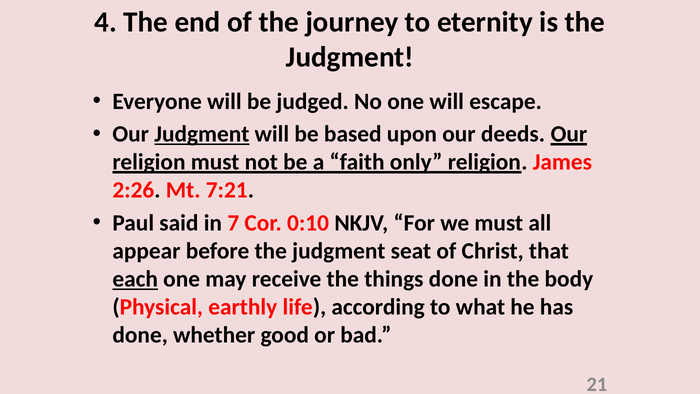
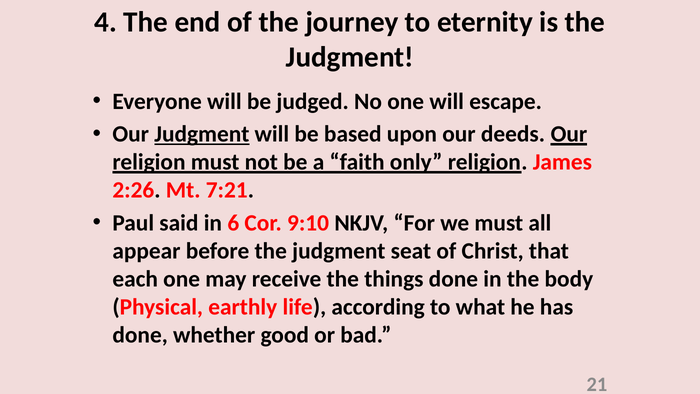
7: 7 -> 6
0:10: 0:10 -> 9:10
each underline: present -> none
